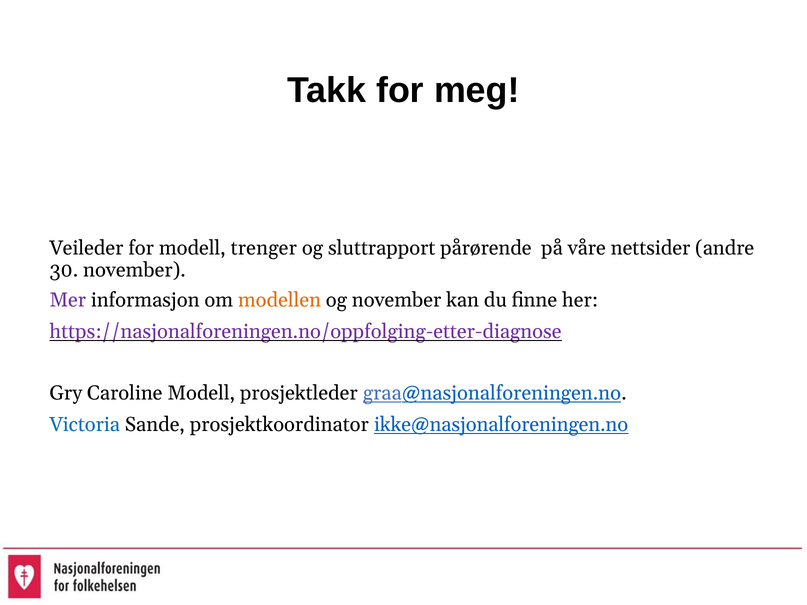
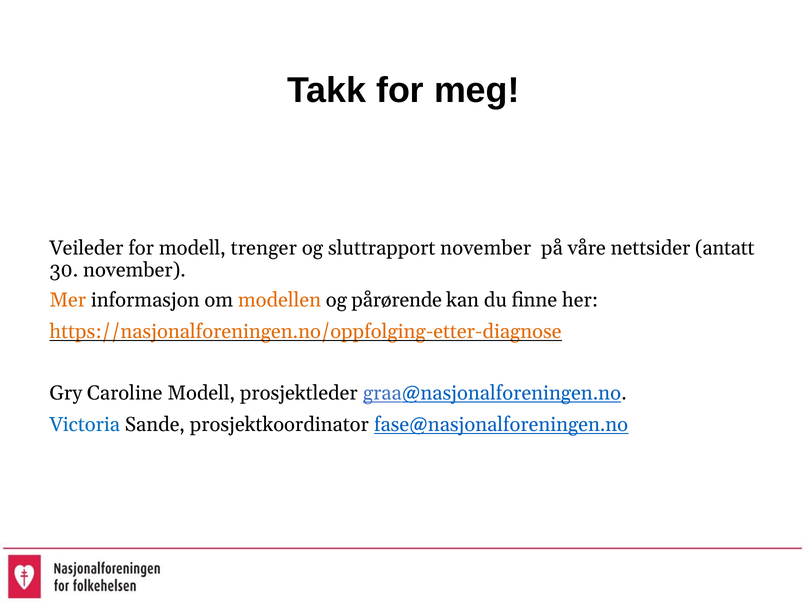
sluttrapport pårørende: pårørende -> november
andre: andre -> antatt
Mer colour: purple -> orange
og november: november -> pårørende
https://nasjonalforeningen.no/oppfolging-etter-diagnose colour: purple -> orange
ikke@nasjonalforeningen.no: ikke@nasjonalforeningen.no -> fase@nasjonalforeningen.no
